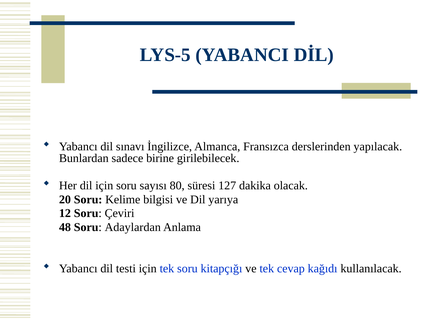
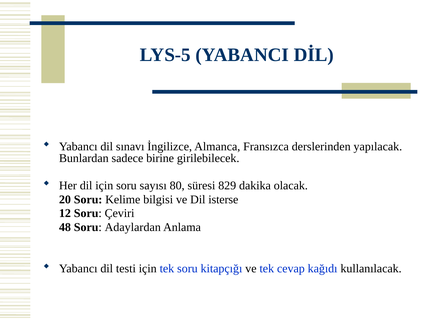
127: 127 -> 829
yarıya: yarıya -> isterse
